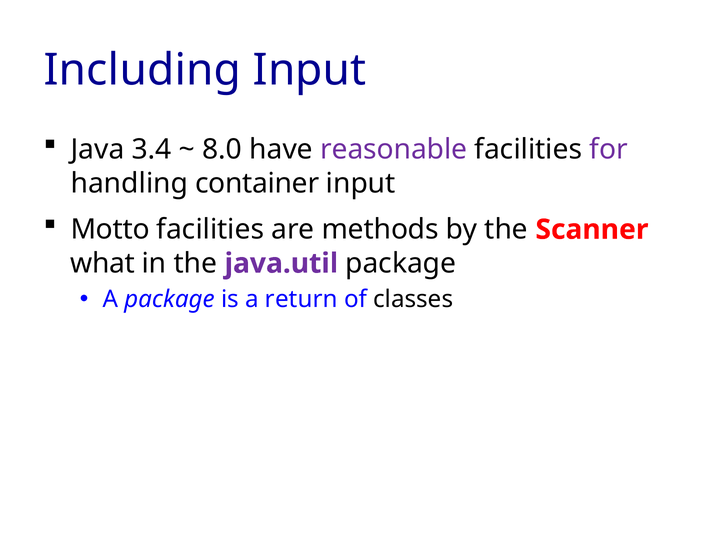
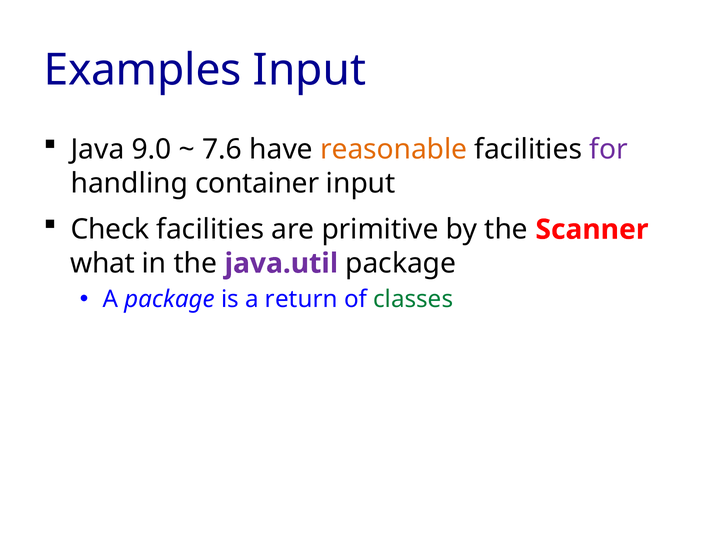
Including: Including -> Examples
3.4: 3.4 -> 9.0
8.0: 8.0 -> 7.6
reasonable colour: purple -> orange
Motto: Motto -> Check
methods: methods -> primitive
classes colour: black -> green
